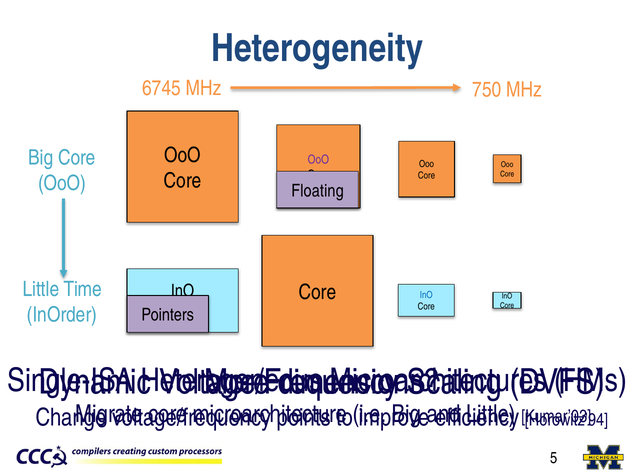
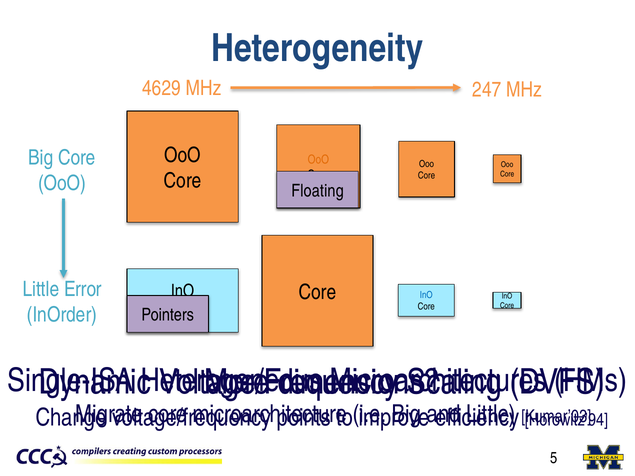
6745: 6745 -> 4629
750: 750 -> 247
OoO at (318, 160) colour: purple -> orange
Time: Time -> Error
